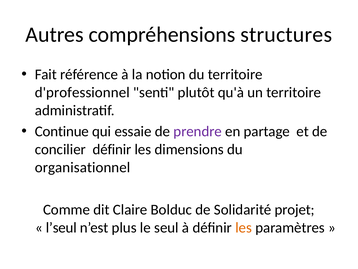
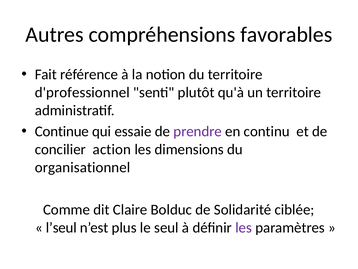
structures: structures -> favorables
partage: partage -> continu
concilier définir: définir -> action
projet: projet -> ciblée
les at (244, 227) colour: orange -> purple
